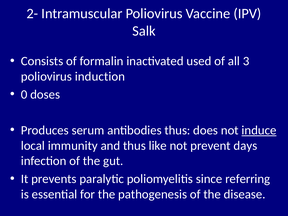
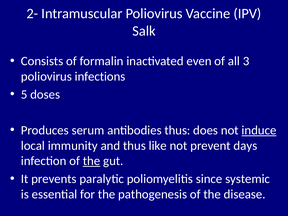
used: used -> even
induction: induction -> infections
0: 0 -> 5
the at (92, 161) underline: none -> present
referring: referring -> systemic
